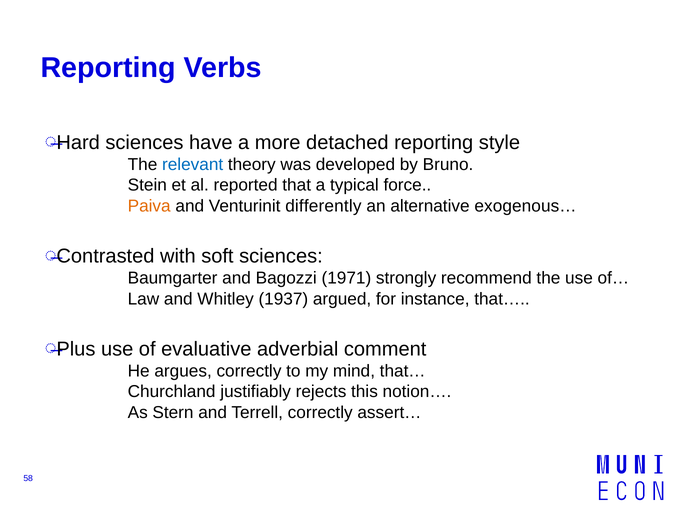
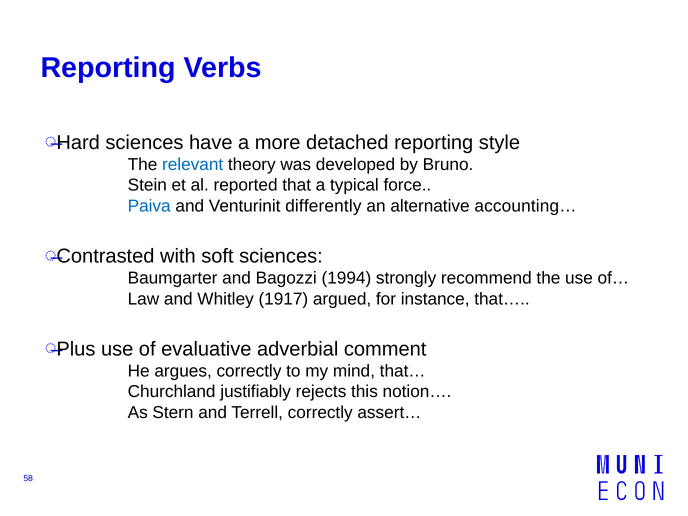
Paiva colour: orange -> blue
exogenous…: exogenous… -> accounting…
1971: 1971 -> 1994
1937: 1937 -> 1917
